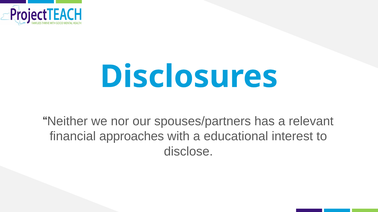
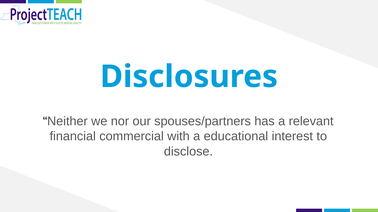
approaches: approaches -> commercial
